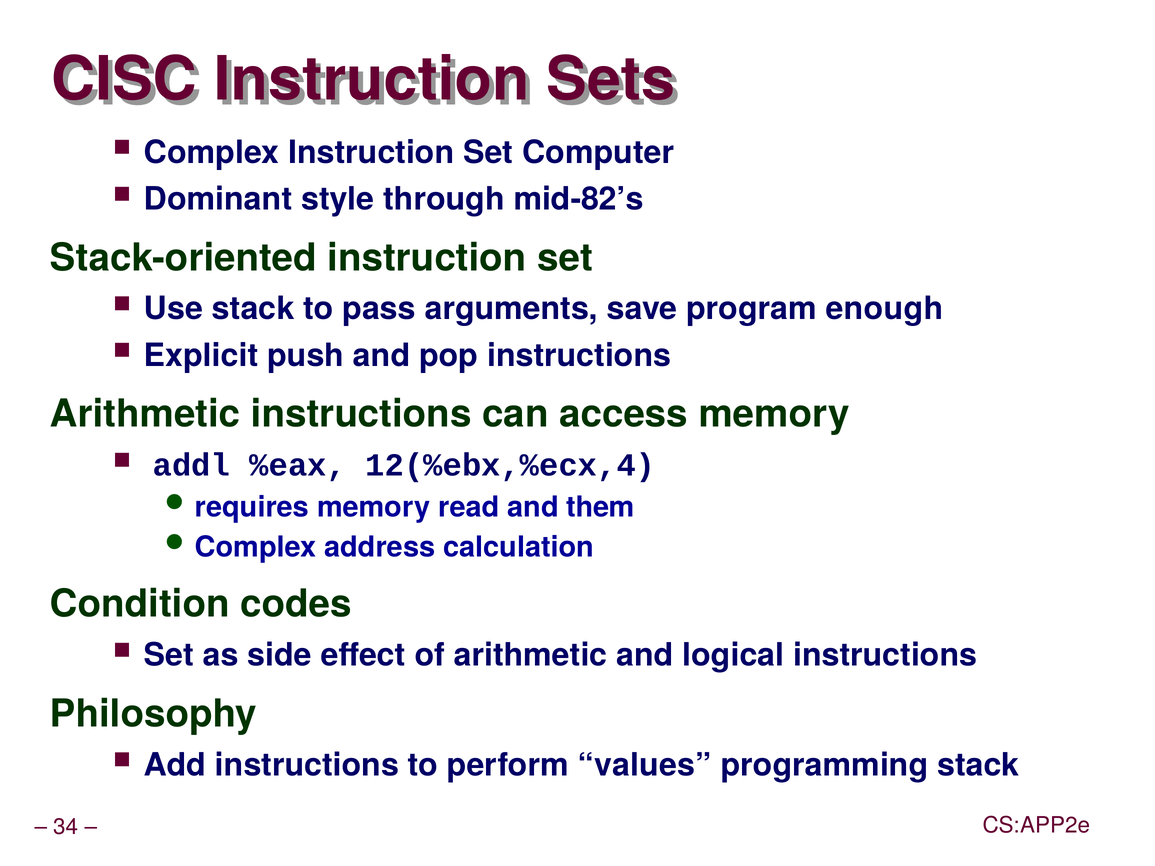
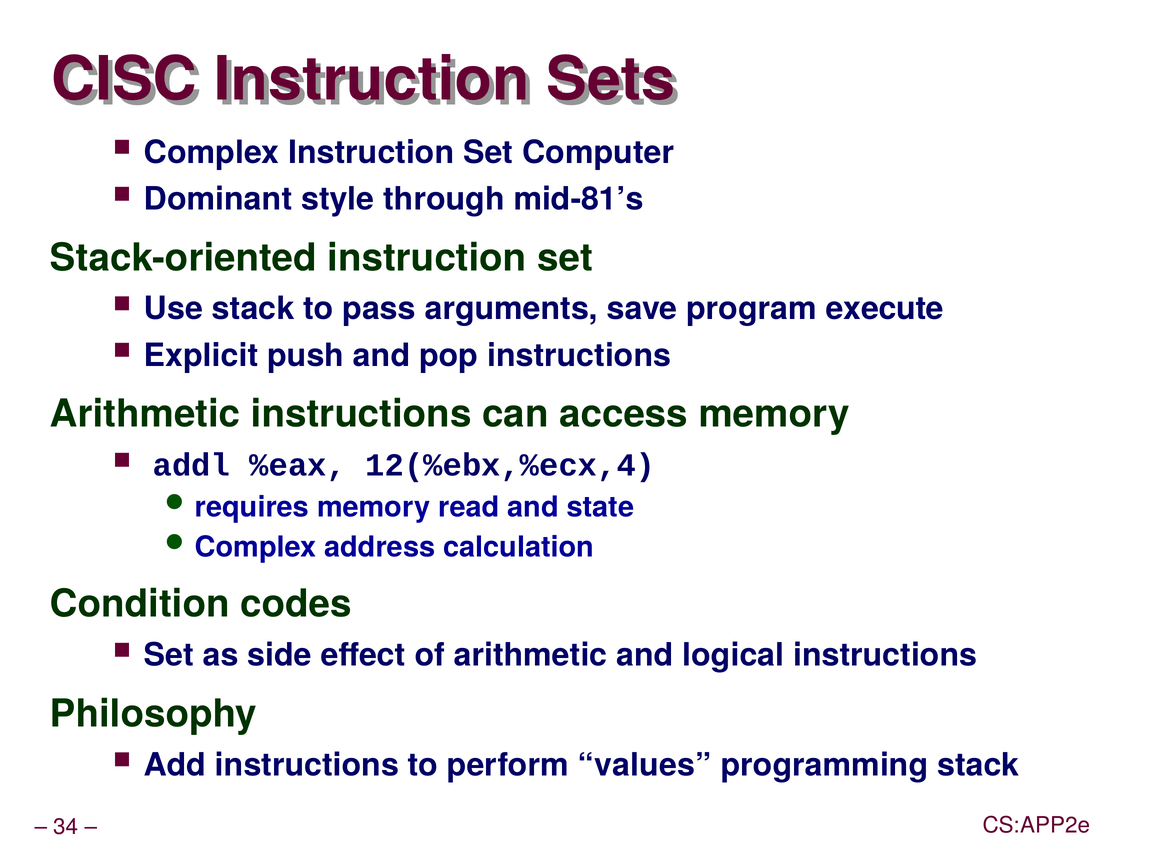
mid-82’s: mid-82’s -> mid-81’s
enough: enough -> execute
them: them -> state
